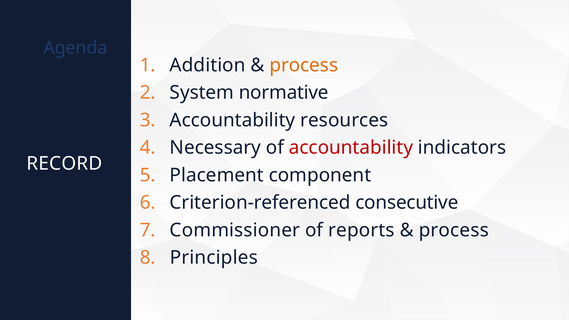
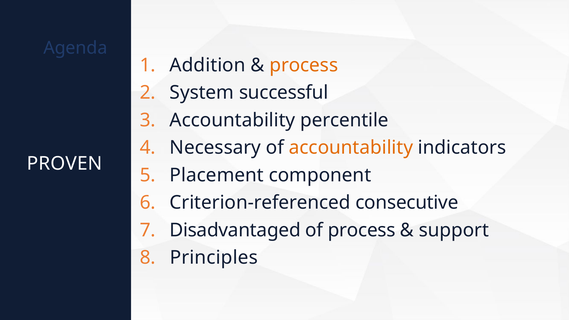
normative: normative -> successful
resources: resources -> percentile
accountability at (351, 148) colour: red -> orange
RECORD: RECORD -> PROVEN
Commissioner: Commissioner -> Disadvantaged
of reports: reports -> process
process at (454, 230): process -> support
